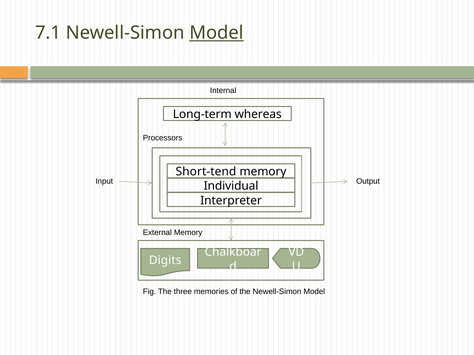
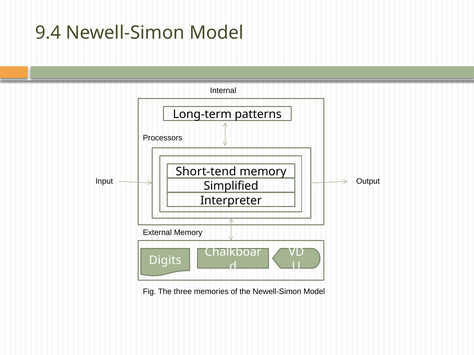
7.1: 7.1 -> 9.4
Model at (217, 33) underline: present -> none
whereas: whereas -> patterns
Individual: Individual -> Simplified
